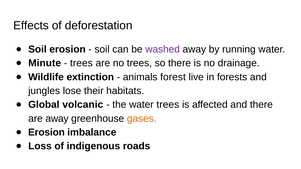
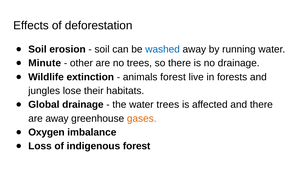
washed colour: purple -> blue
trees at (81, 63): trees -> other
Global volcanic: volcanic -> drainage
Erosion at (46, 133): Erosion -> Oxygen
indigenous roads: roads -> forest
